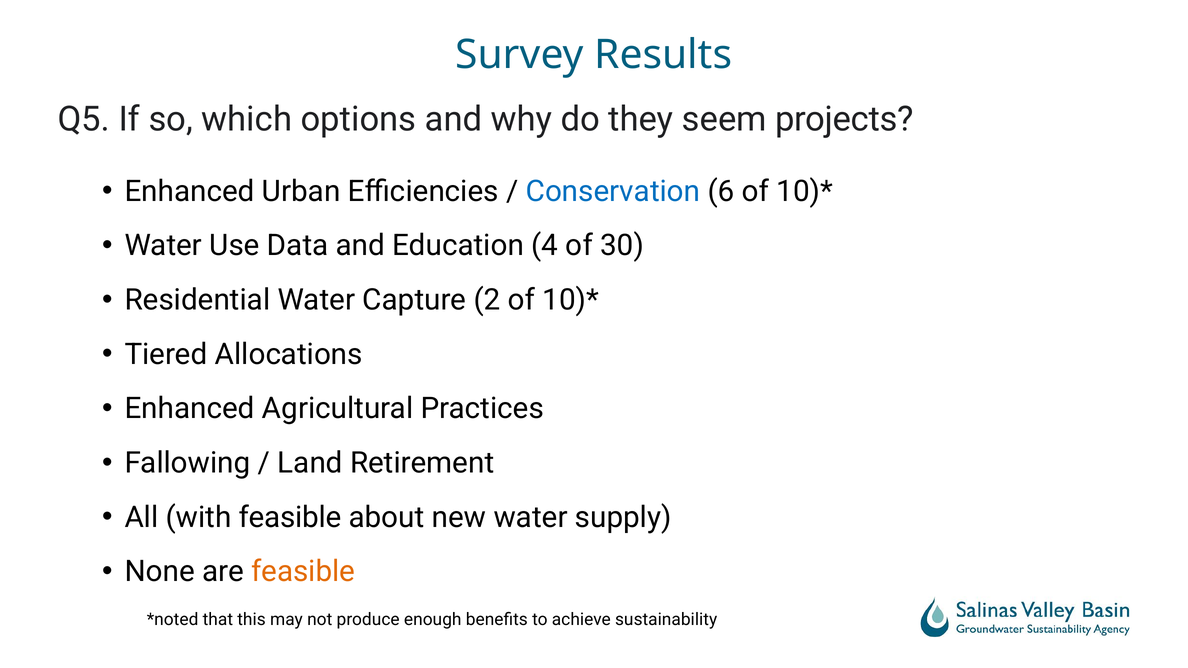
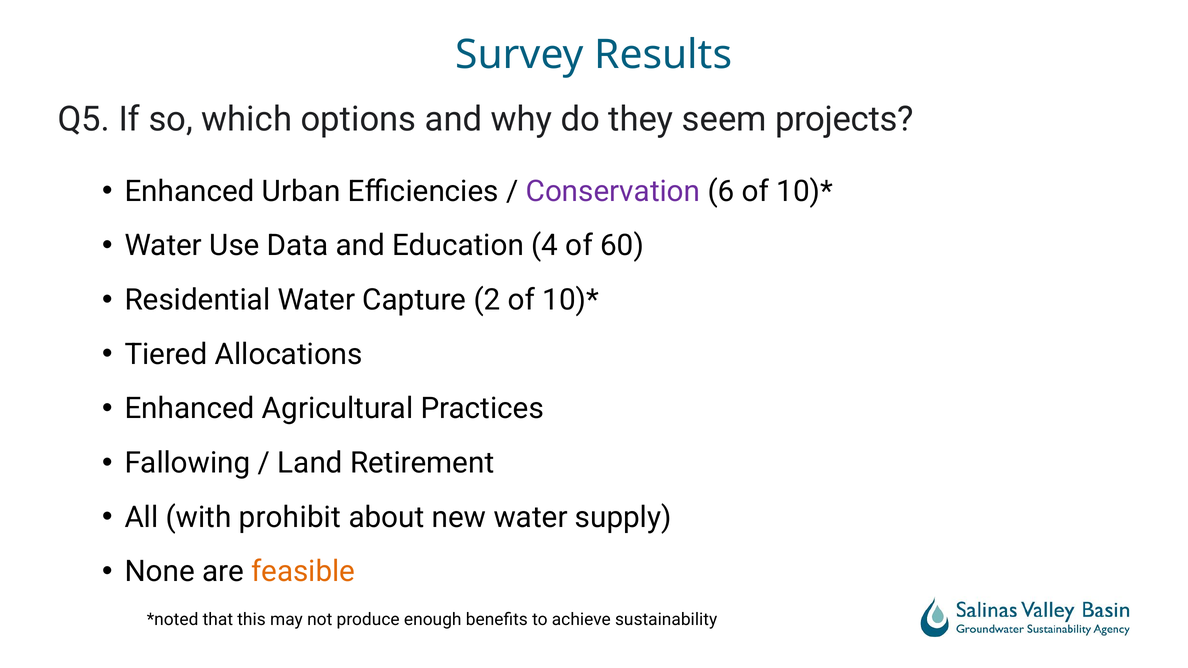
Conservation colour: blue -> purple
30: 30 -> 60
with feasible: feasible -> prohibit
